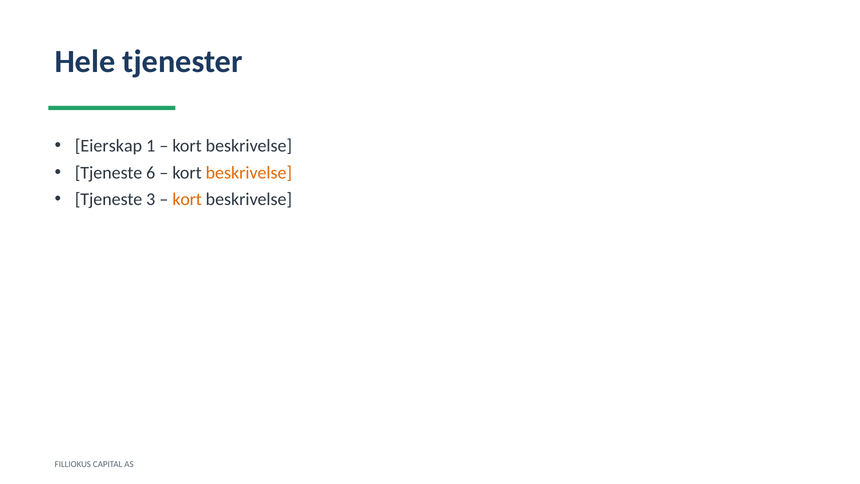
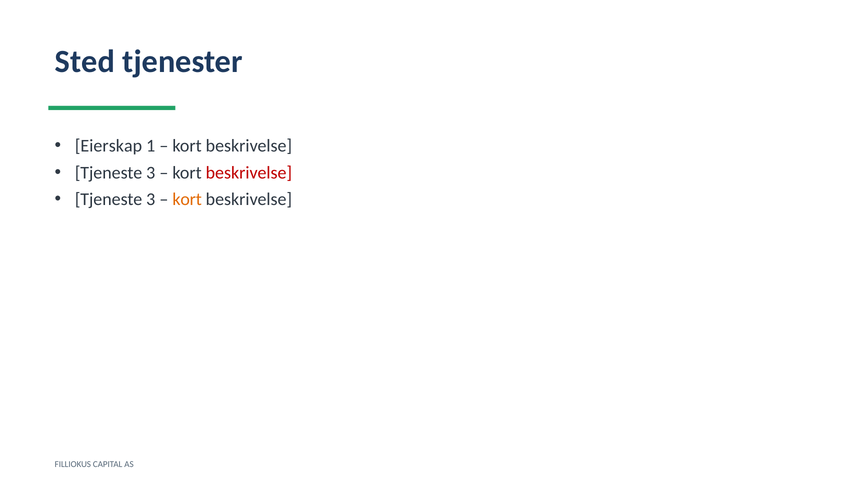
Hele: Hele -> Sted
6 at (151, 173): 6 -> 3
beskrivelse at (249, 173) colour: orange -> red
